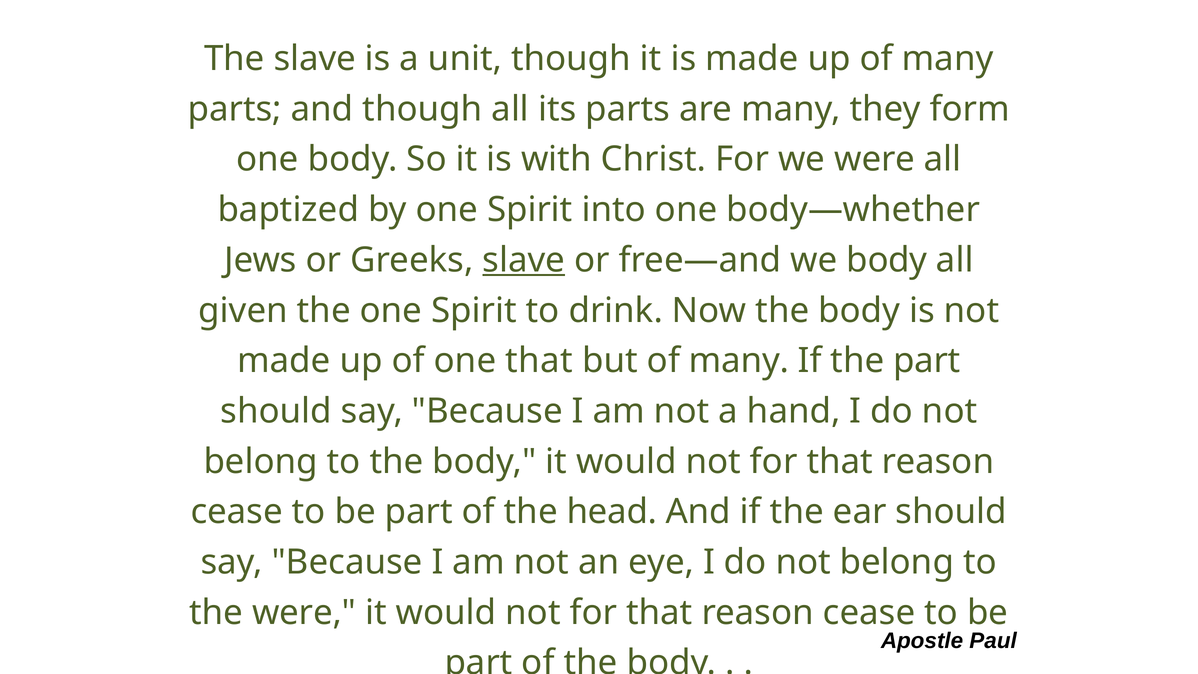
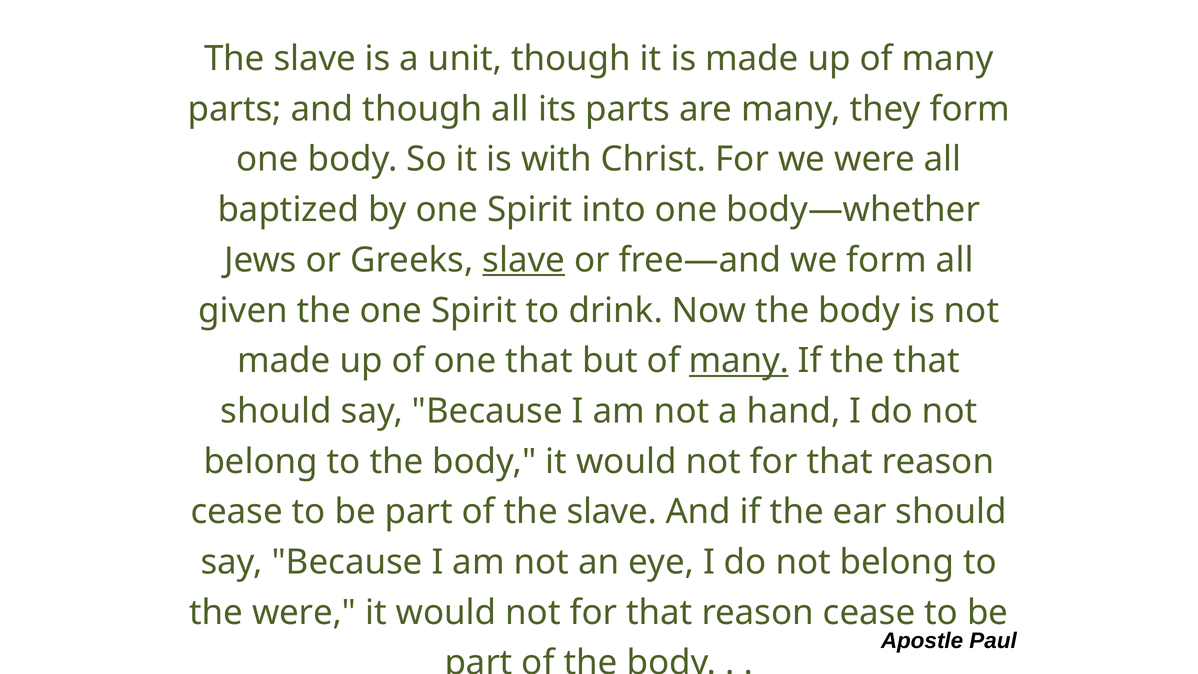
we body: body -> form
many at (739, 361) underline: none -> present
the part: part -> that
of the head: head -> slave
